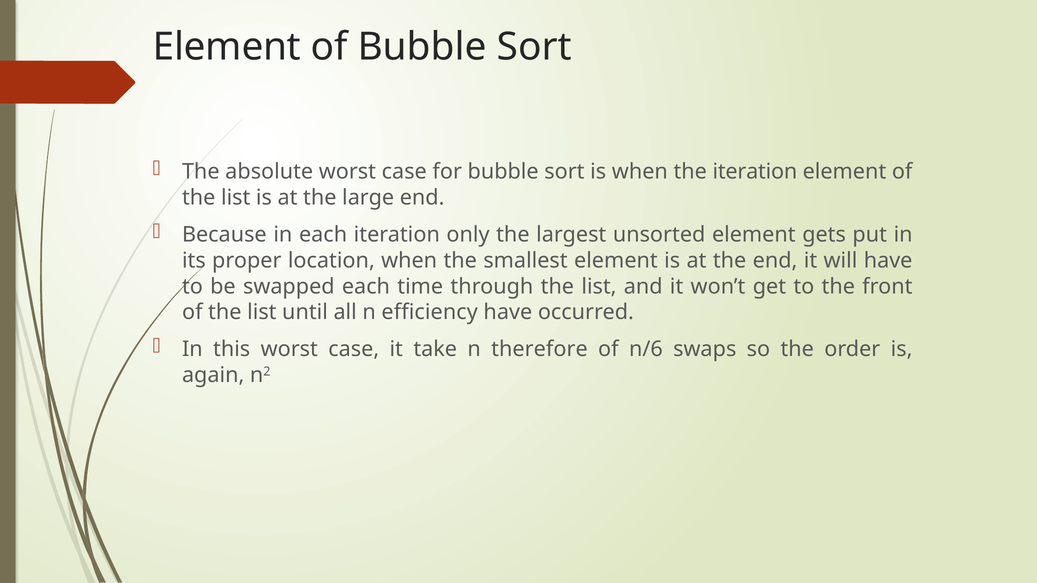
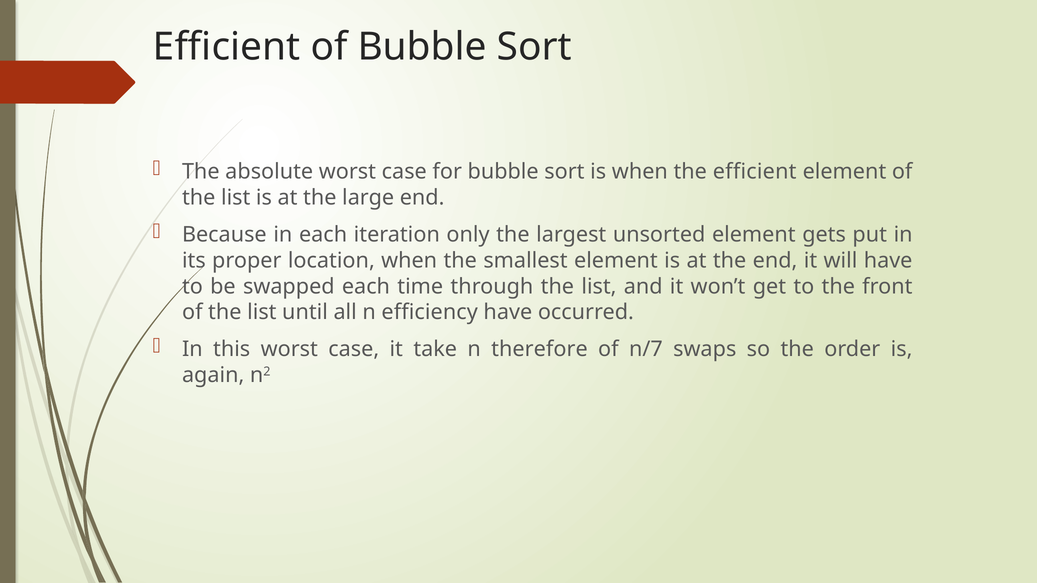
Element at (227, 47): Element -> Efficient
the iteration: iteration -> efficient
n/6: n/6 -> n/7
